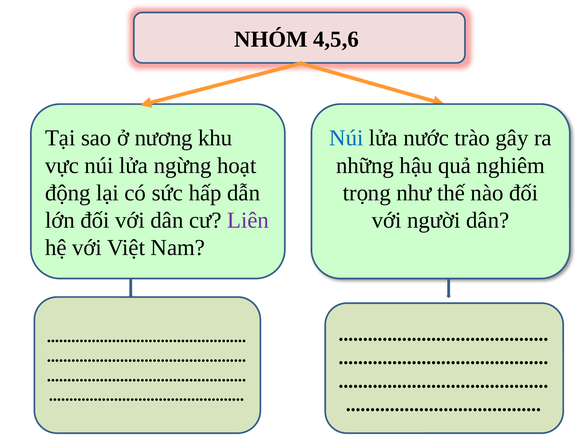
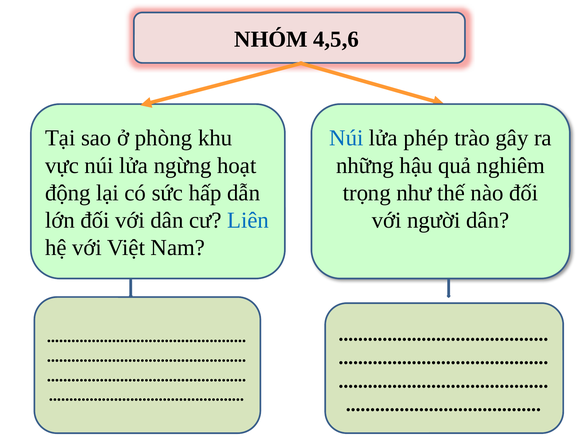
nương: nương -> phòng
nước: nước -> phép
Liên colour: purple -> blue
